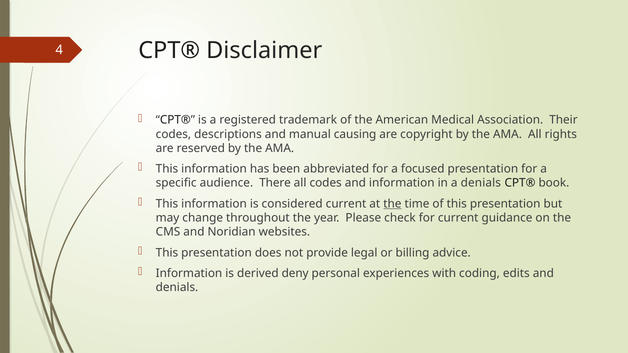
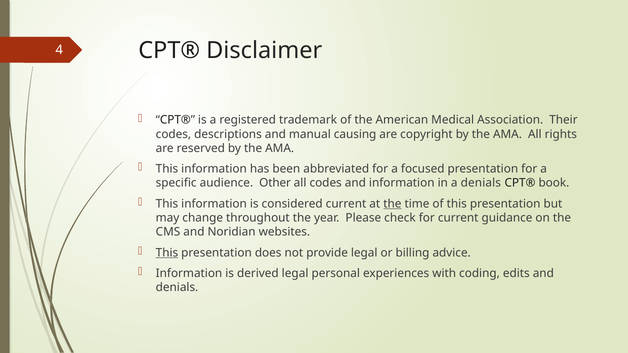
There: There -> Other
This at (167, 253) underline: none -> present
derived deny: deny -> legal
